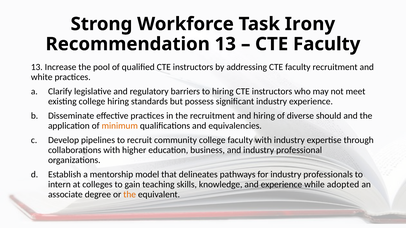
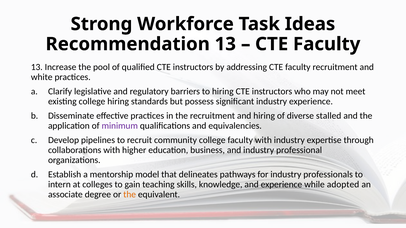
Irony: Irony -> Ideas
should: should -> stalled
minimum colour: orange -> purple
